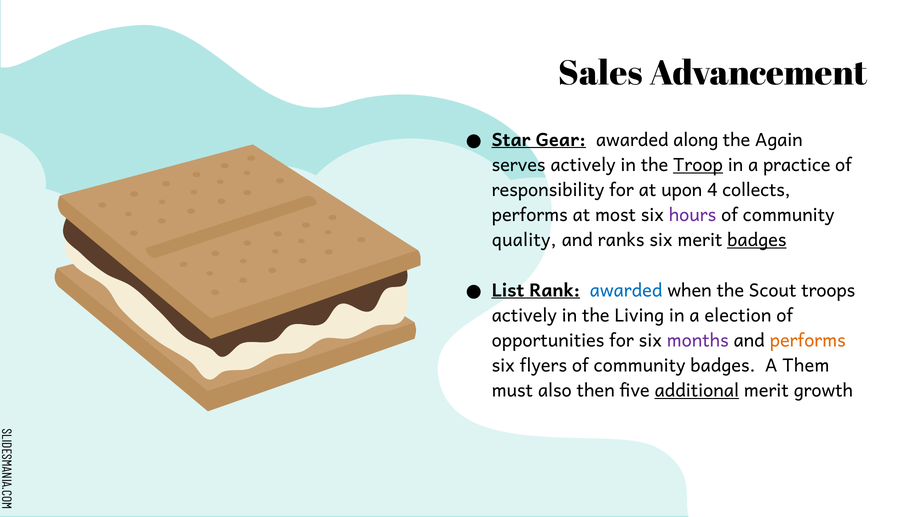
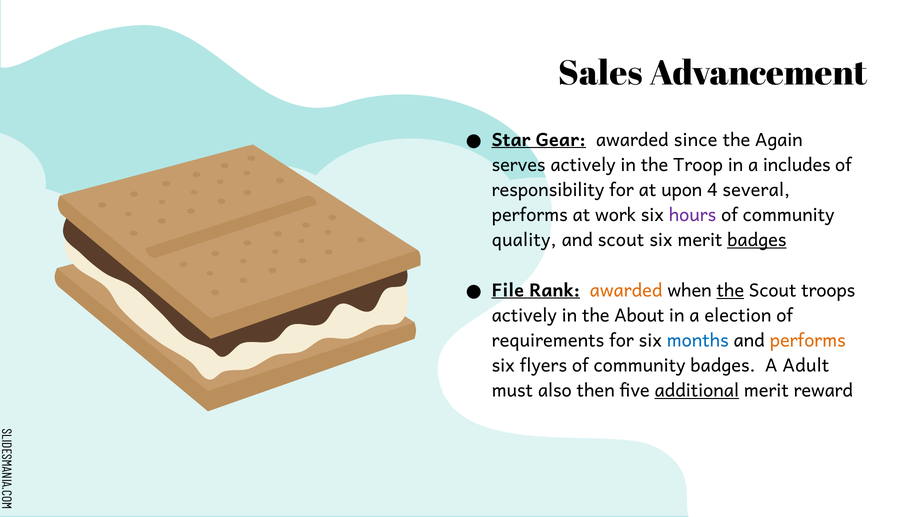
along: along -> since
Troop underline: present -> none
practice: practice -> includes
collects: collects -> several
most: most -> work
and ranks: ranks -> scout
List: List -> File
awarded at (626, 291) colour: blue -> orange
the at (730, 291) underline: none -> present
Living: Living -> About
opportunities: opportunities -> requirements
months colour: purple -> blue
Them: Them -> Adult
growth: growth -> reward
